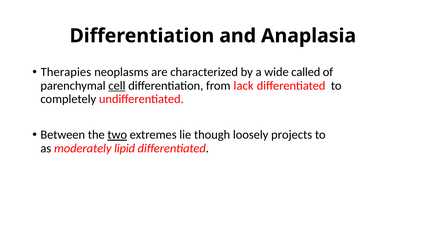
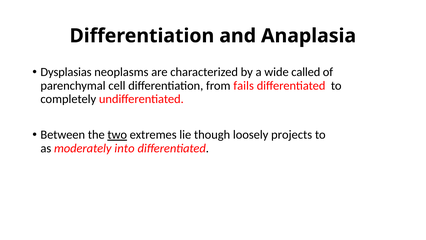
Therapies: Therapies -> Dysplasias
cell underline: present -> none
lack: lack -> fails
lipid: lipid -> into
